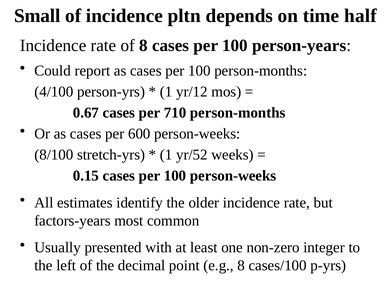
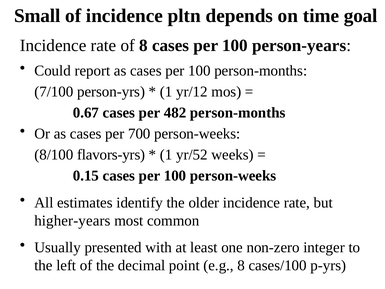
half: half -> goal
4/100: 4/100 -> 7/100
710: 710 -> 482
600: 600 -> 700
stretch-yrs: stretch-yrs -> flavors-yrs
factors-years: factors-years -> higher-years
